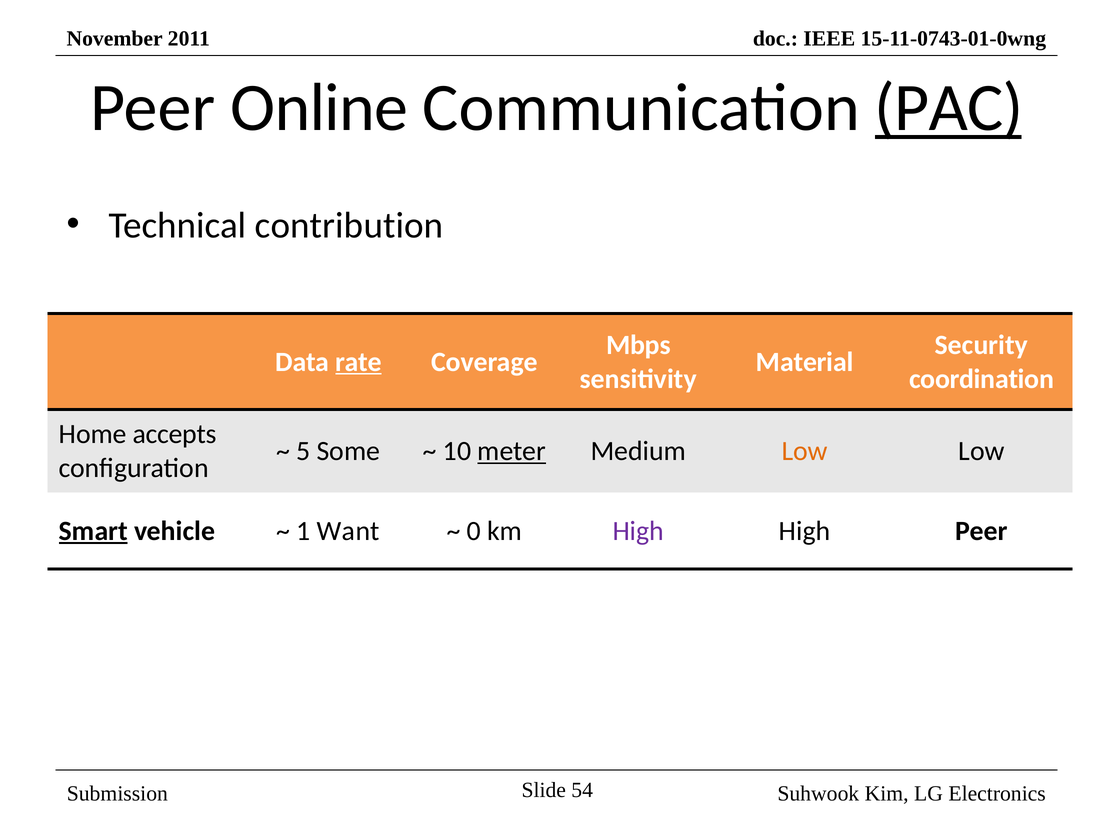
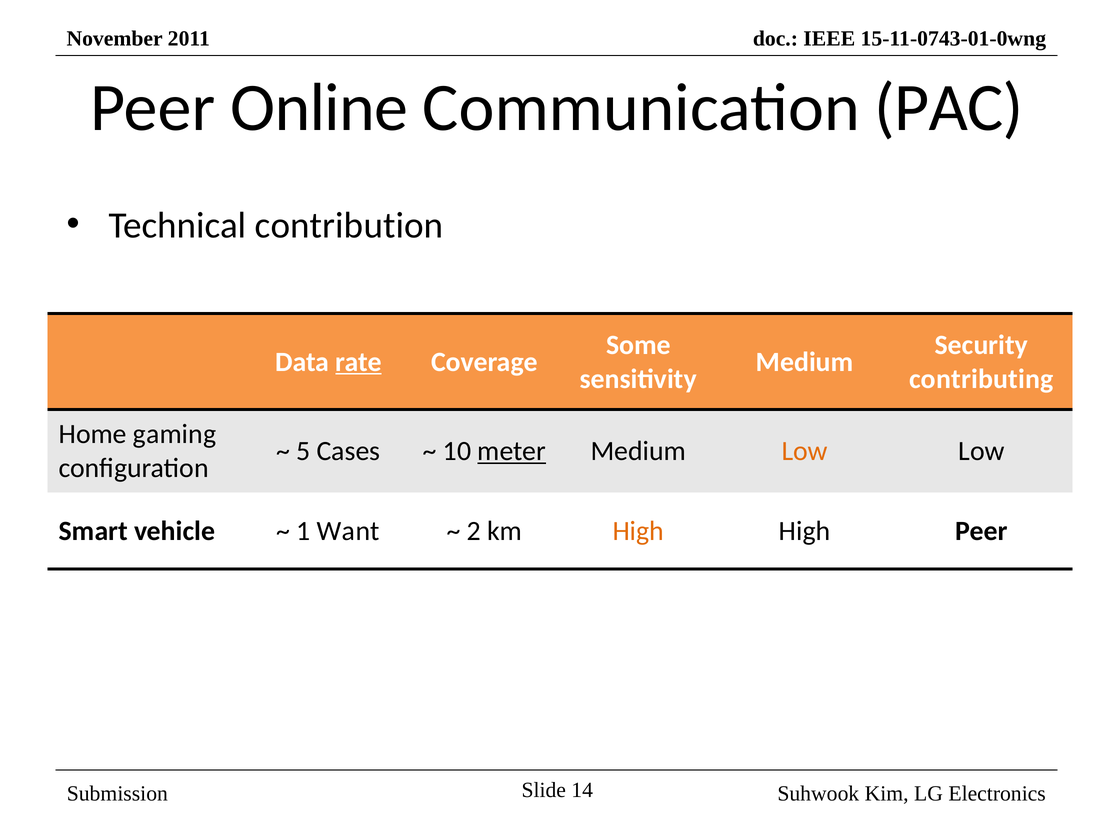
PAC underline: present -> none
Mbps: Mbps -> Some
Material at (805, 362): Material -> Medium
coordination: coordination -> contributing
accepts: accepts -> gaming
Some: Some -> Cases
Smart underline: present -> none
0: 0 -> 2
High at (638, 531) colour: purple -> orange
54: 54 -> 14
